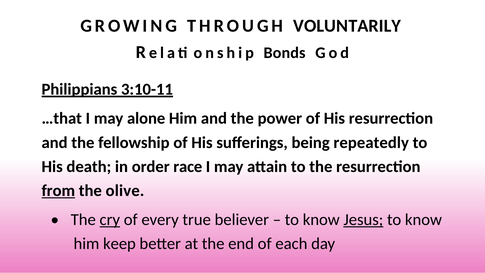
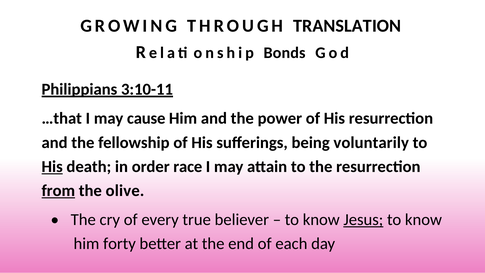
VOLUNTARILY: VOLUNTARILY -> TRANSLATION
alone: alone -> cause
repeatedly: repeatedly -> voluntarily
His at (52, 166) underline: none -> present
cry underline: present -> none
keep: keep -> forty
